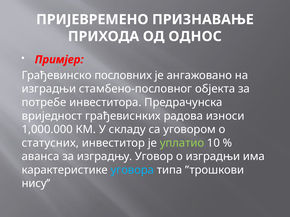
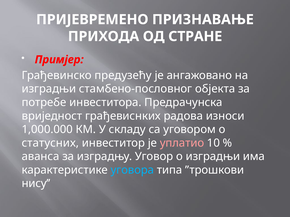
ОДНОС: ОДНОС -> СТРАНЕ
пословних: пословних -> предузећу
уплатио colour: light green -> pink
